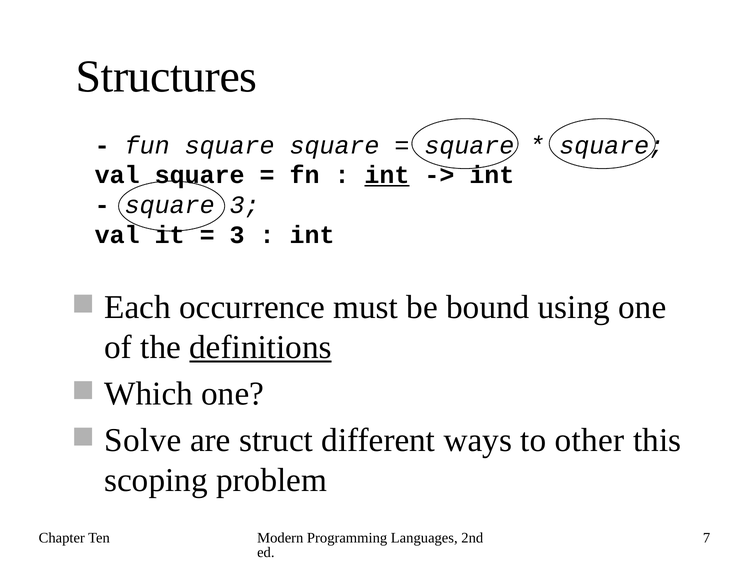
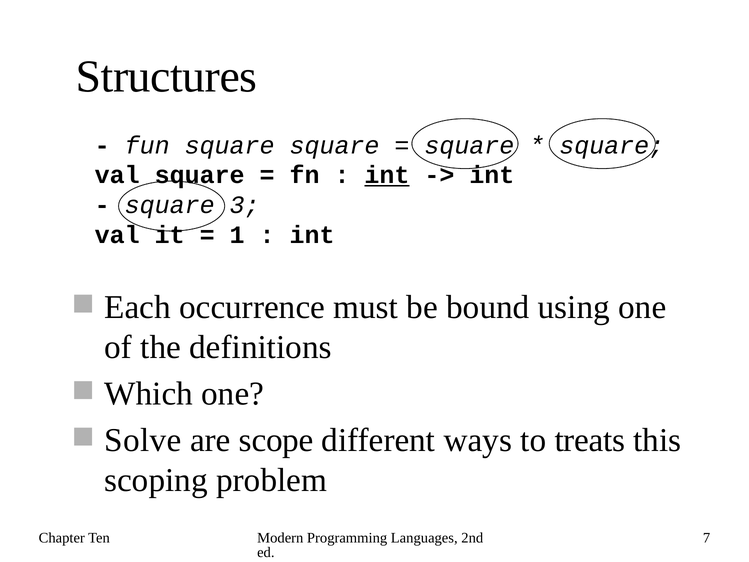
3 at (237, 235): 3 -> 1
definitions underline: present -> none
struct: struct -> scope
other: other -> treats
